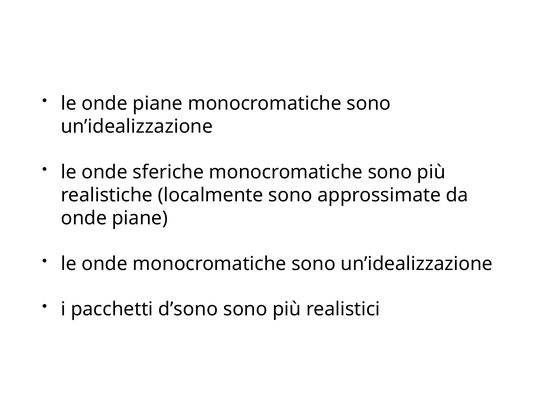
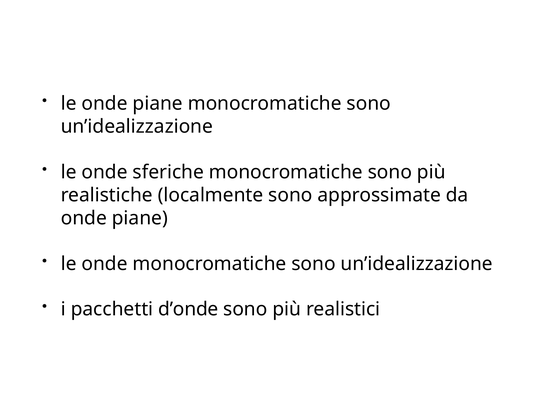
d’sono: d’sono -> d’onde
